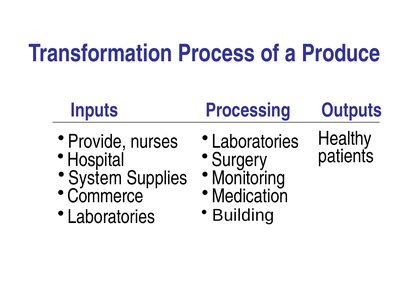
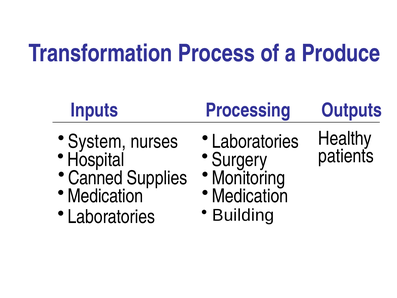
Provide: Provide -> System
System: System -> Canned
Commerce at (105, 196): Commerce -> Medication
